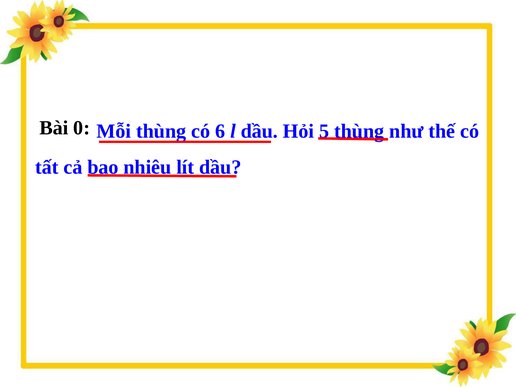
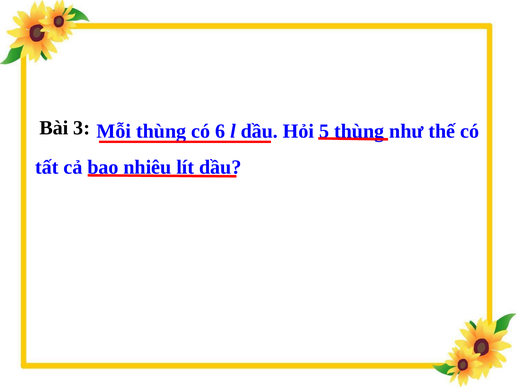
0: 0 -> 3
